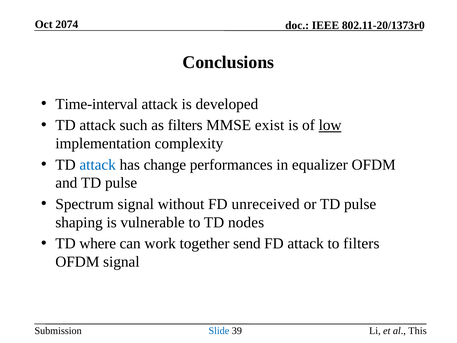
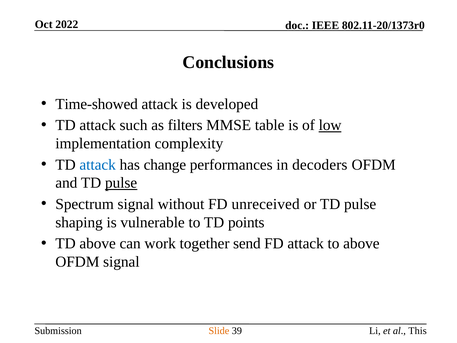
2074: 2074 -> 2022
Time-interval: Time-interval -> Time-showed
exist: exist -> table
equalizer: equalizer -> decoders
pulse at (121, 183) underline: none -> present
nodes: nodes -> points
TD where: where -> above
to filters: filters -> above
Slide colour: blue -> orange
